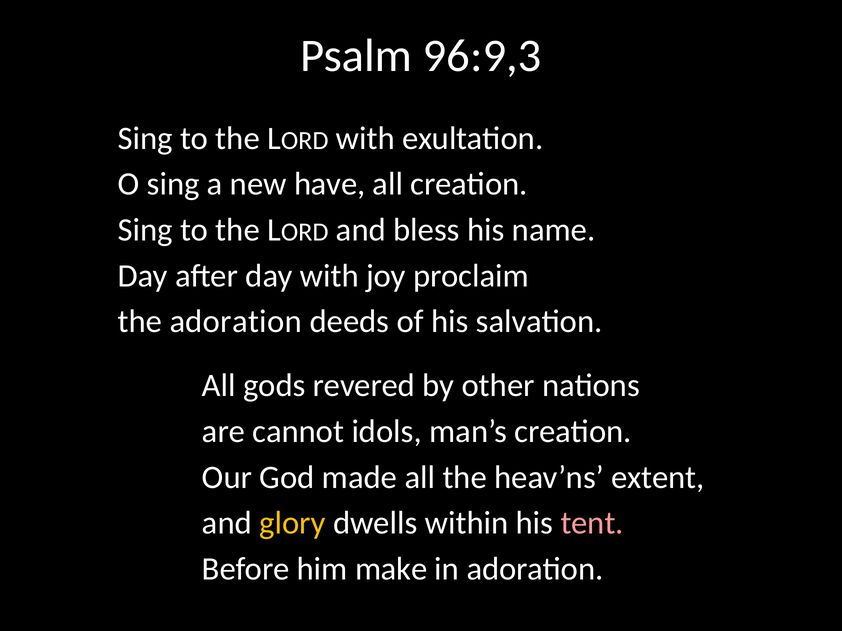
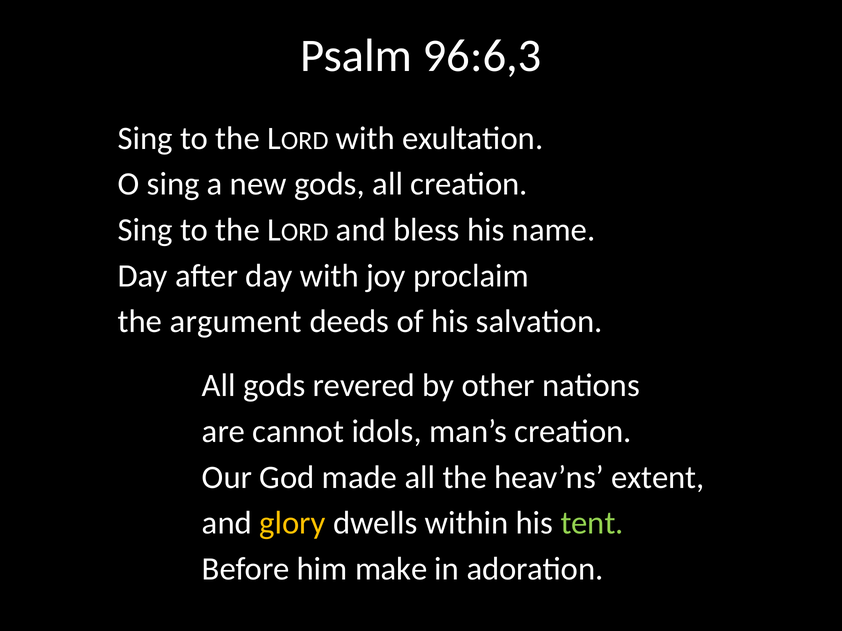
96:9,3: 96:9,3 -> 96:6,3
new have: have -> gods
the adoration: adoration -> argument
tent colour: pink -> light green
